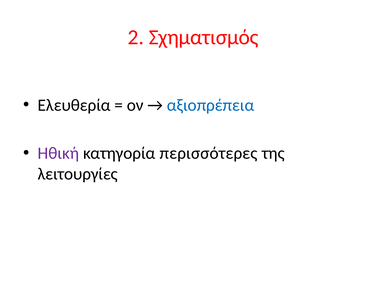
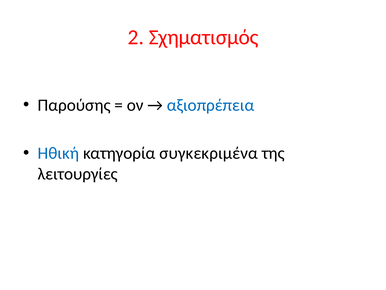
Ελευθερία: Ελευθερία -> Παρούσης
Ηθική colour: purple -> blue
περισσότερες: περισσότερες -> συγκεκριμένα
